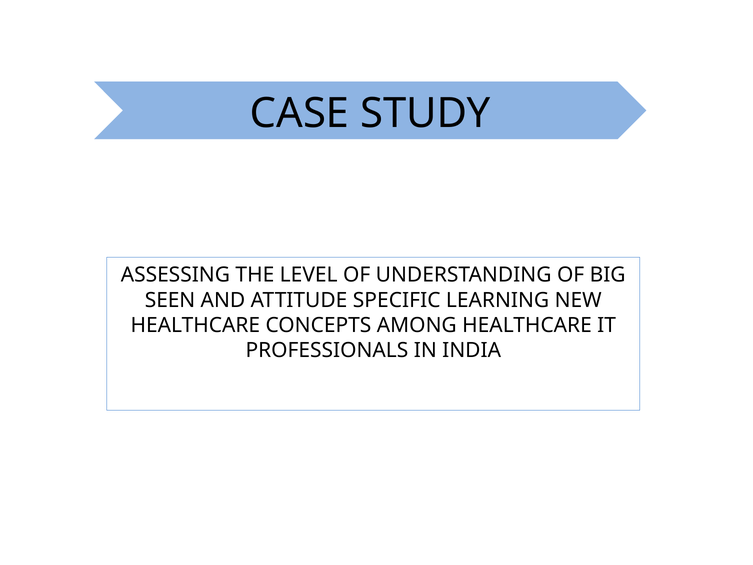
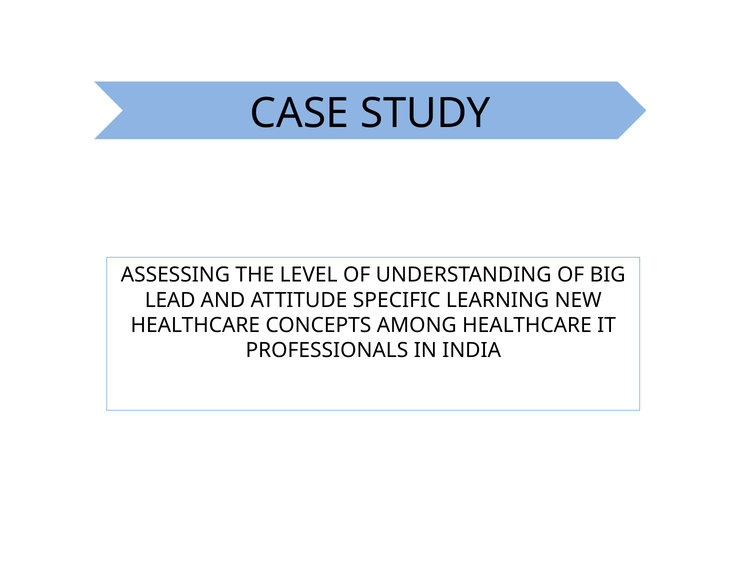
SEEN: SEEN -> LEAD
